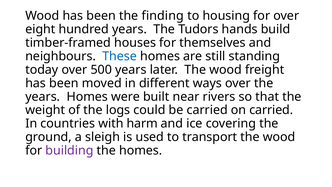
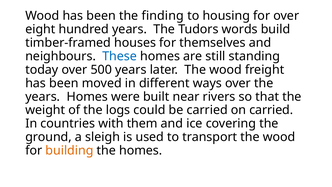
hands: hands -> words
harm: harm -> them
building colour: purple -> orange
